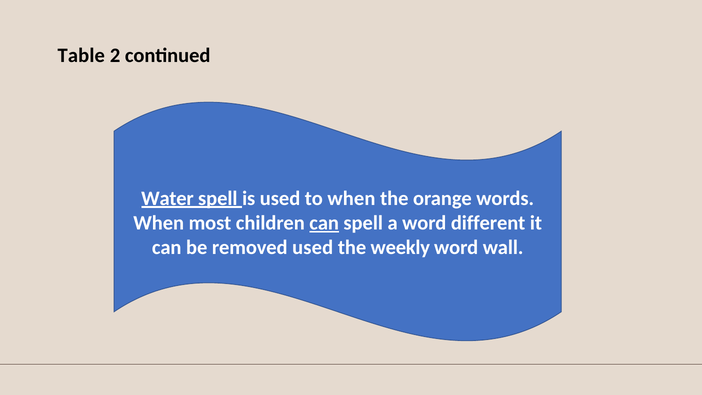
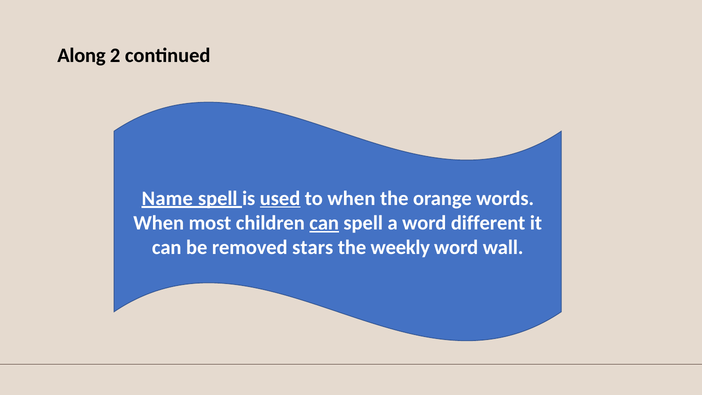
Table: Table -> Along
Water: Water -> Name
used at (280, 198) underline: none -> present
removed used: used -> stars
